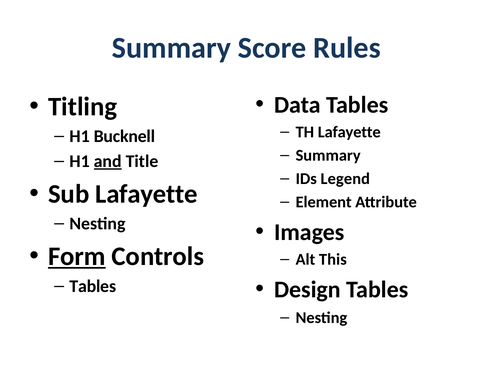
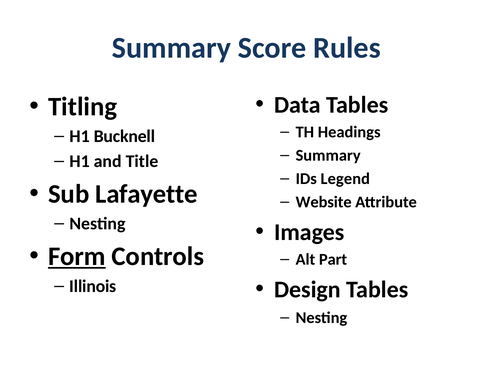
TH Lafayette: Lafayette -> Headings
and underline: present -> none
Element: Element -> Website
This: This -> Part
Tables at (93, 286): Tables -> Illinois
